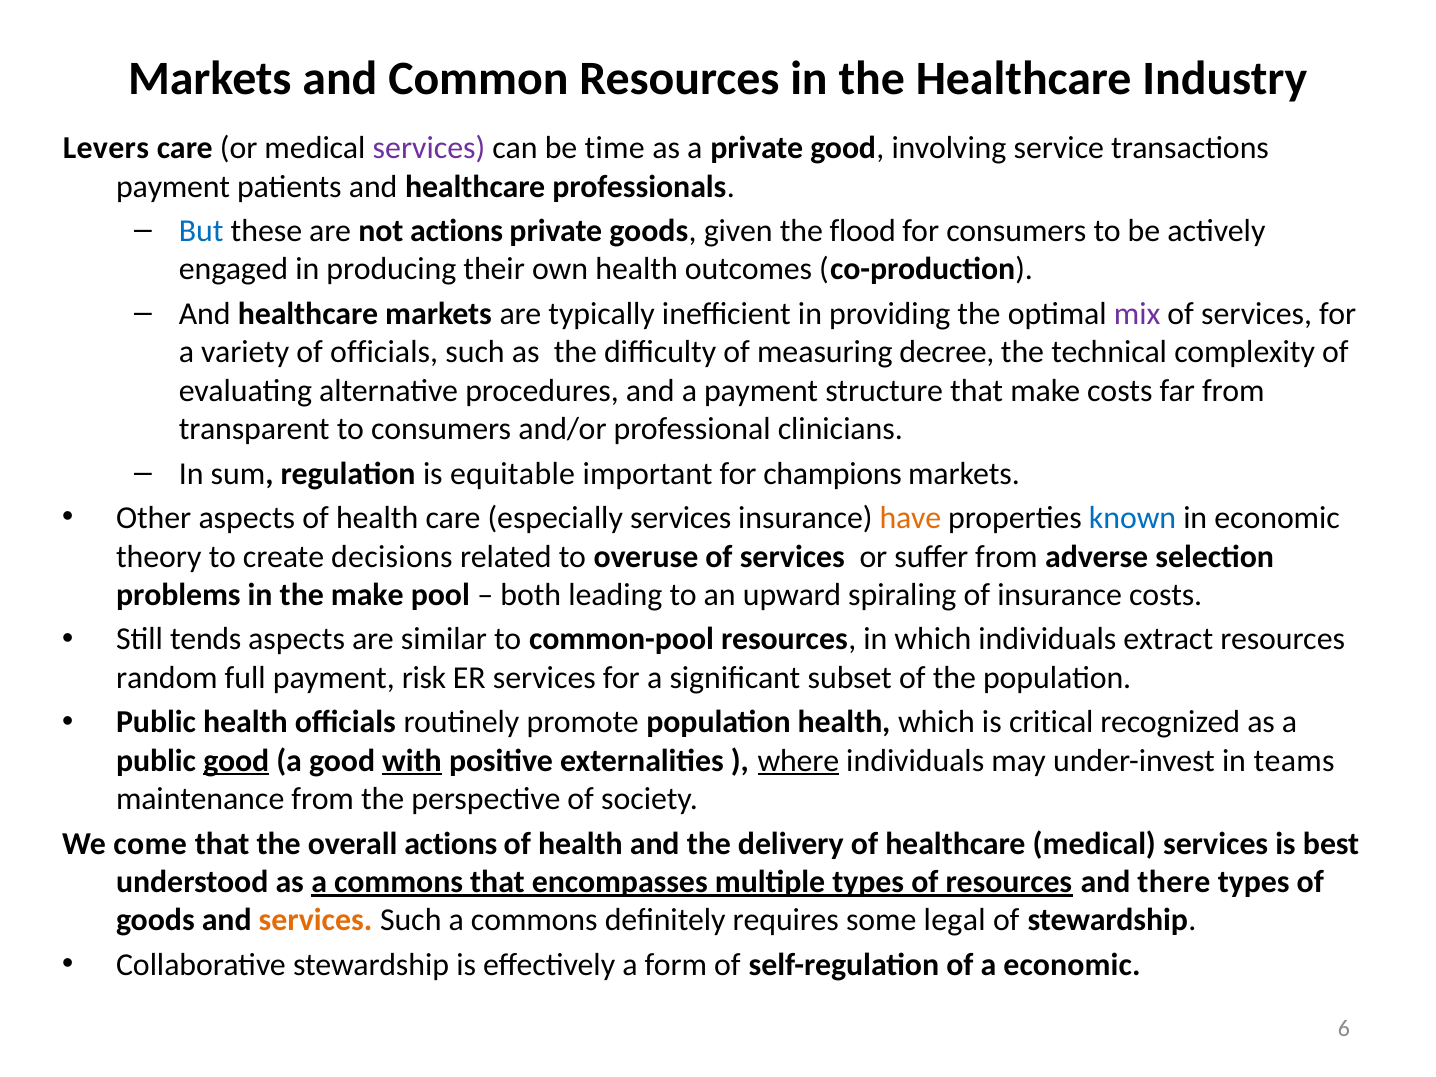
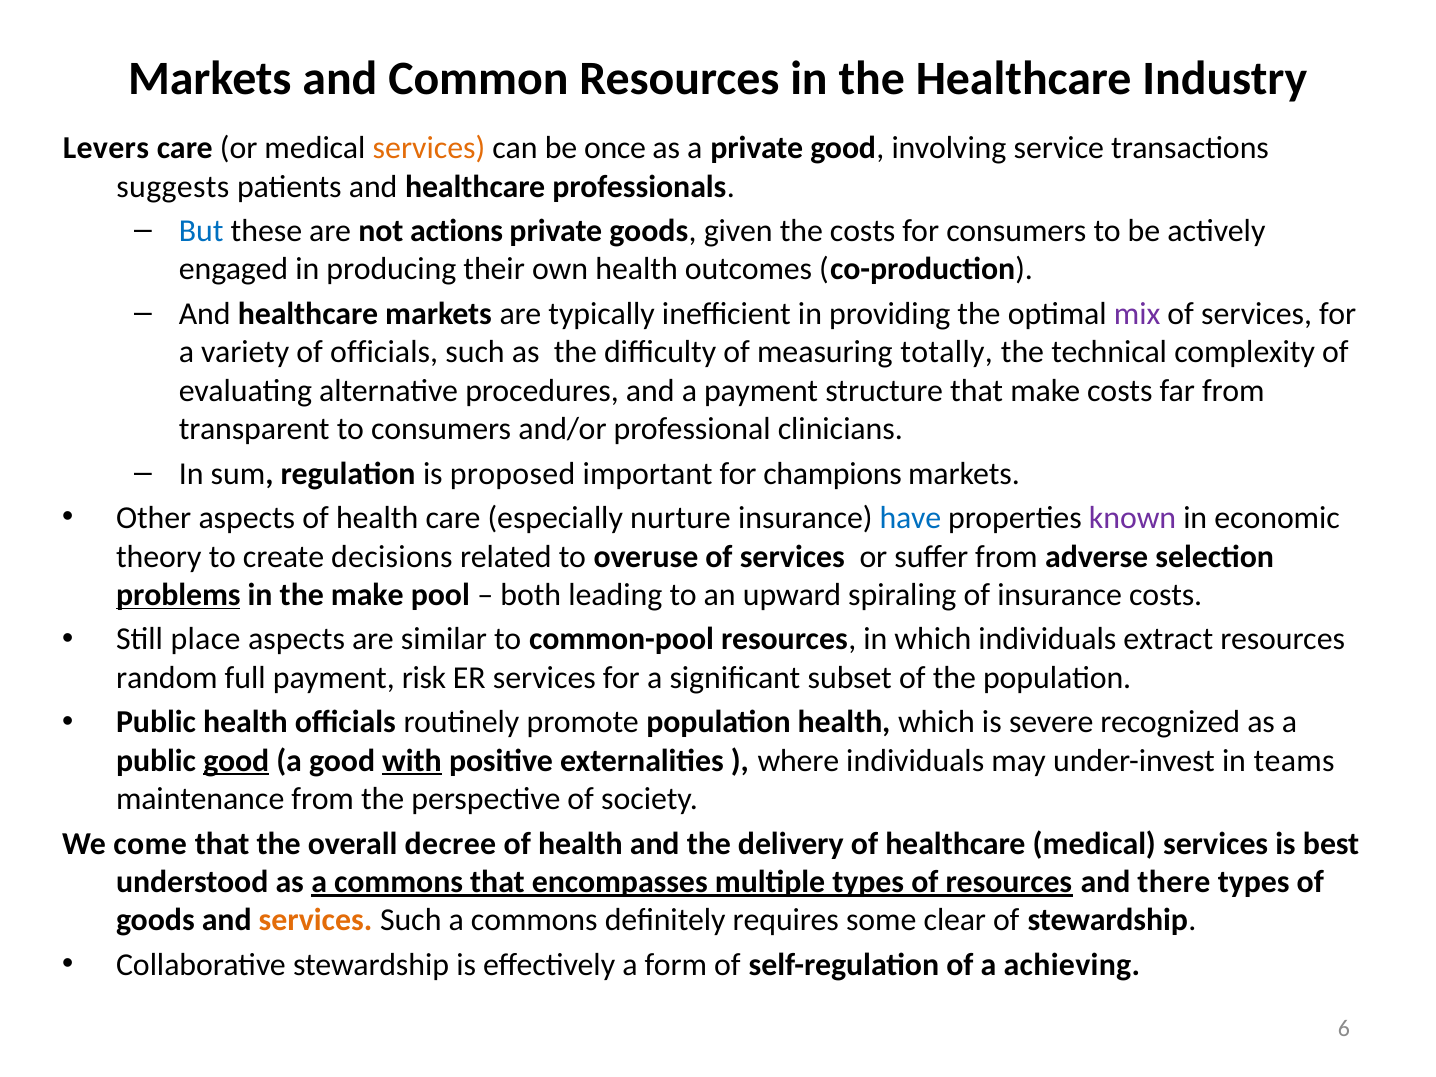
services at (429, 148) colour: purple -> orange
time: time -> once
payment at (173, 187): payment -> suggests
the flood: flood -> costs
decree: decree -> totally
equitable: equitable -> proposed
especially services: services -> nurture
have colour: orange -> blue
known colour: blue -> purple
problems underline: none -> present
tends: tends -> place
critical: critical -> severe
where underline: present -> none
overall actions: actions -> decree
legal: legal -> clear
a economic: economic -> achieving
